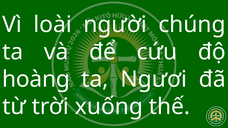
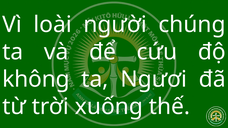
hoàng: hoàng -> không
